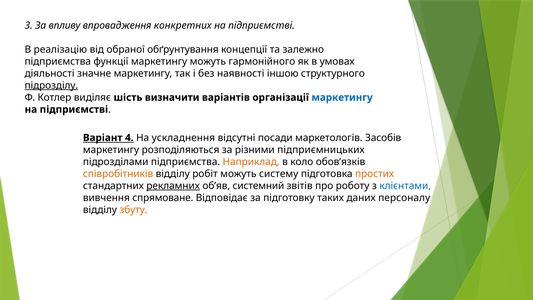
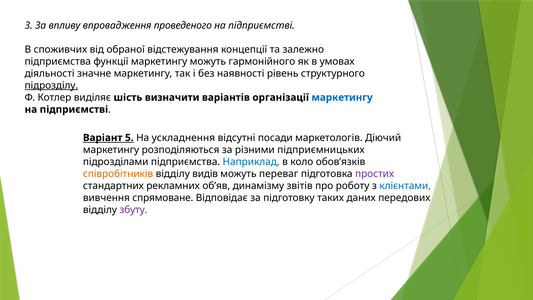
конкретних: конкретних -> проведеного
реалізацію: реалізацію -> споживчих
обґрунтування: обґрунтування -> відстежування
іншою: іншою -> рівень
4: 4 -> 5
Засобів: Засобів -> Діючий
Наприклад colour: orange -> blue
робіт: робіт -> видів
систему: систему -> переваг
простих colour: orange -> purple
рекламних underline: present -> none
системний: системний -> динамізму
персоналу: персоналу -> передових
збуту colour: orange -> purple
